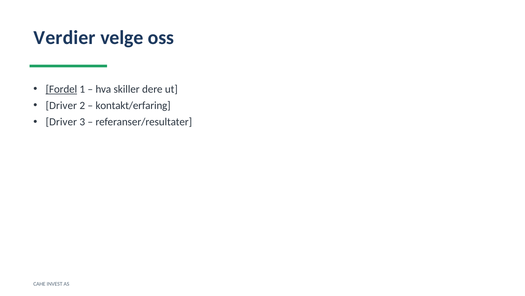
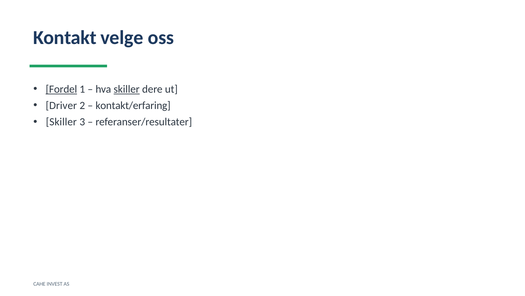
Verdier: Verdier -> Kontakt
skiller at (127, 89) underline: none -> present
Driver at (61, 122): Driver -> Skiller
